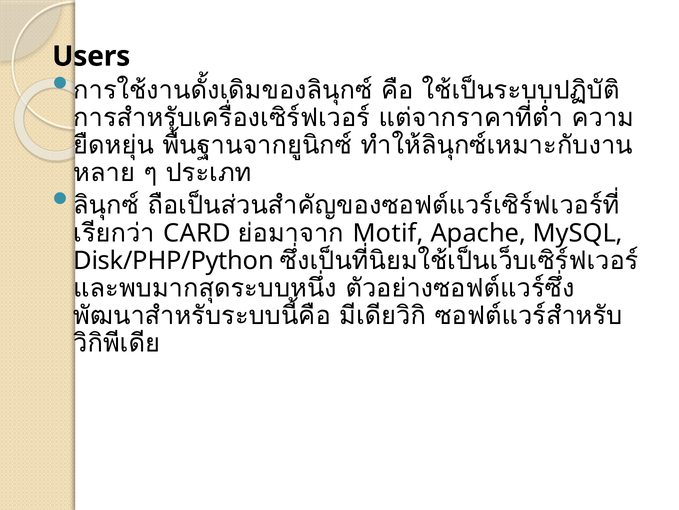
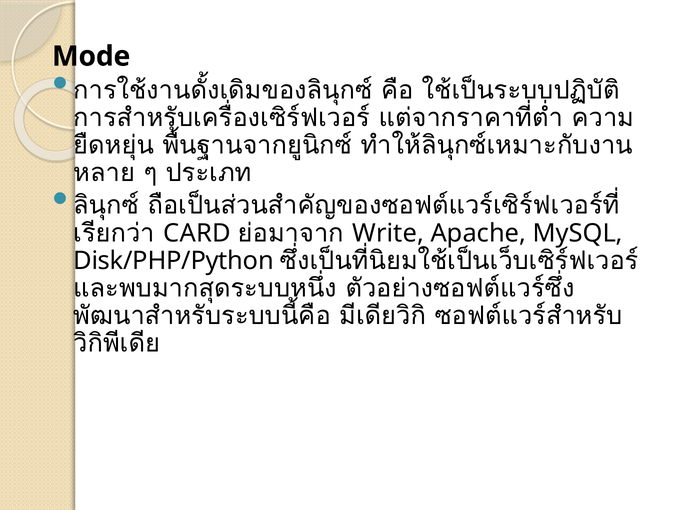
Users: Users -> Mode
Motif: Motif -> Write
